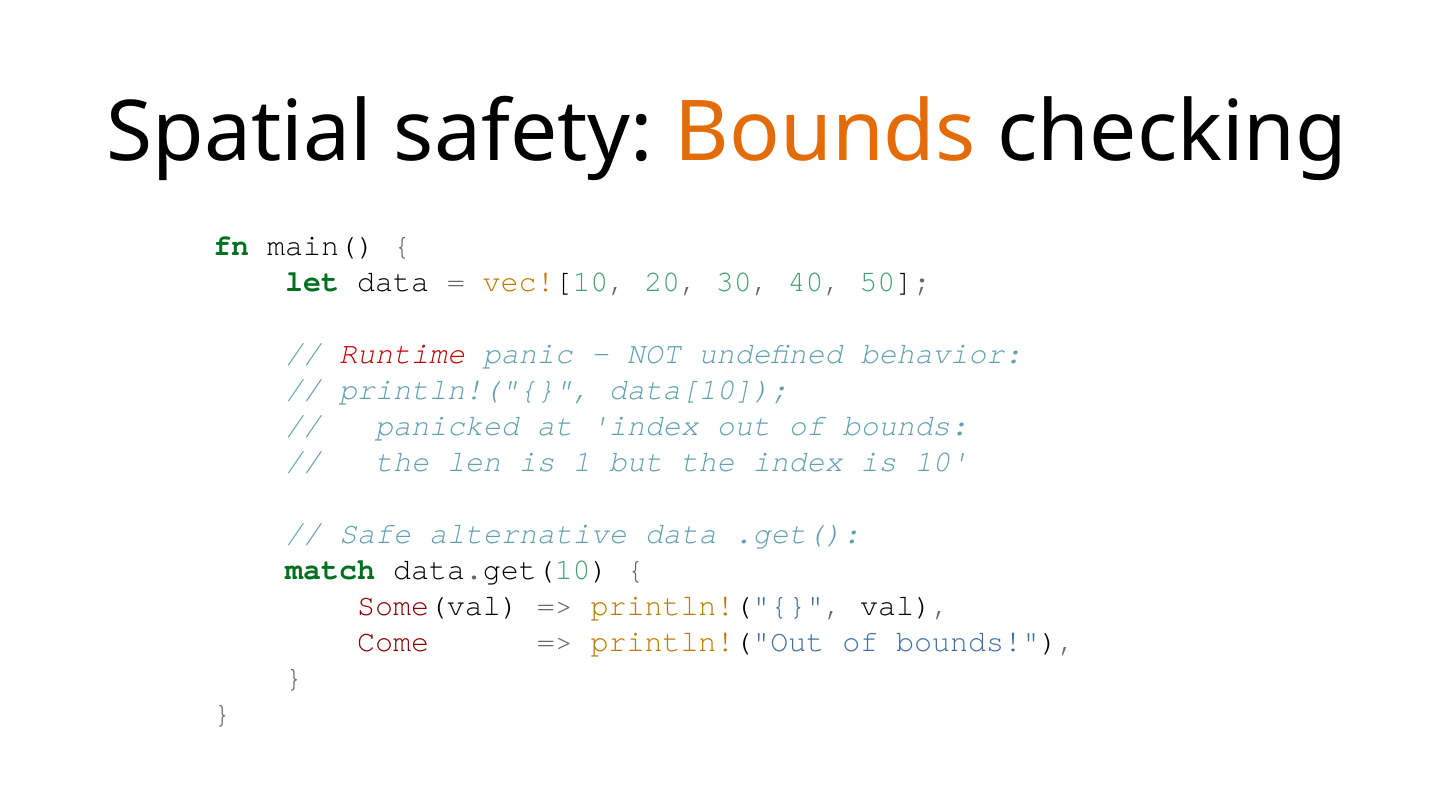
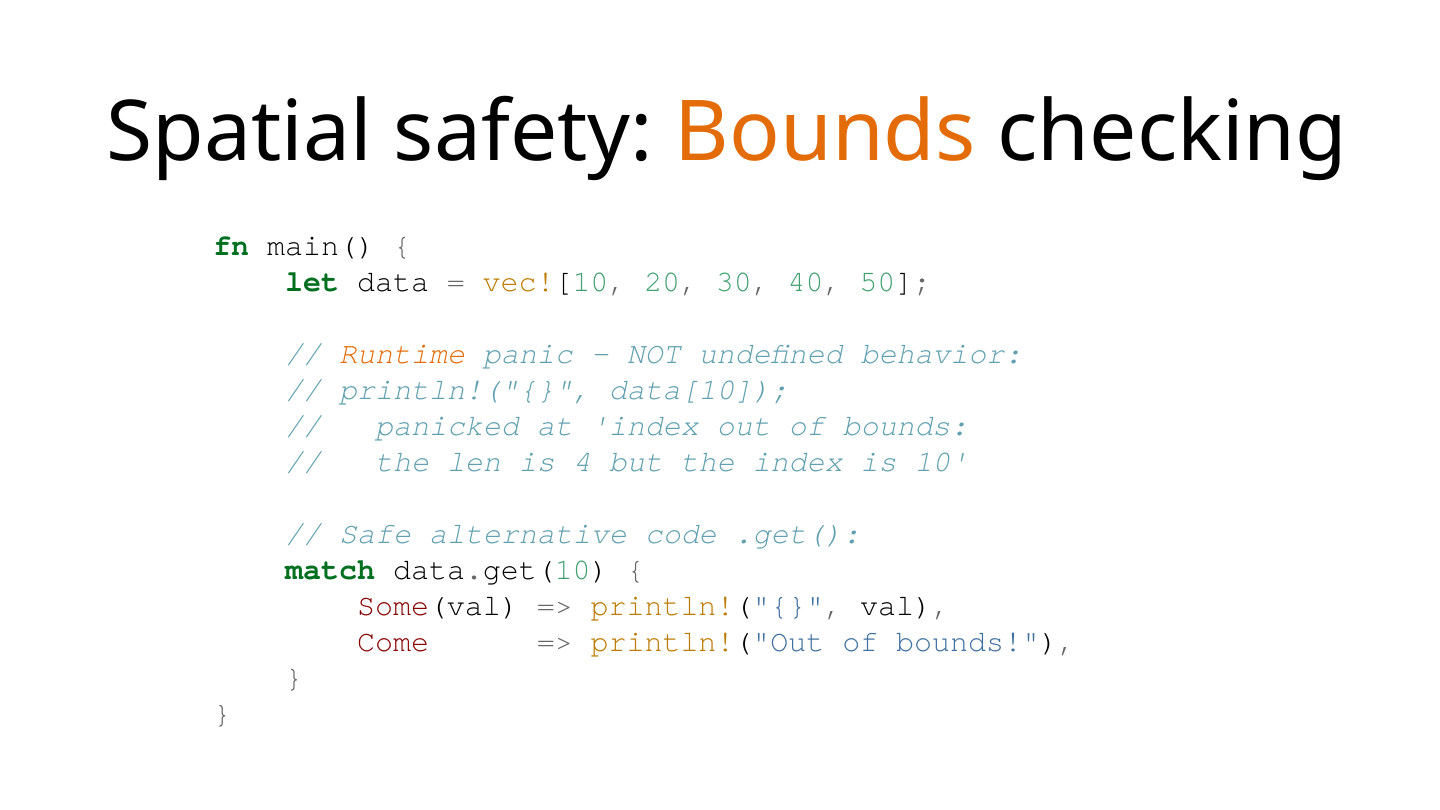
Runtime colour: red -> orange
1: 1 -> 4
alternative data: data -> code
